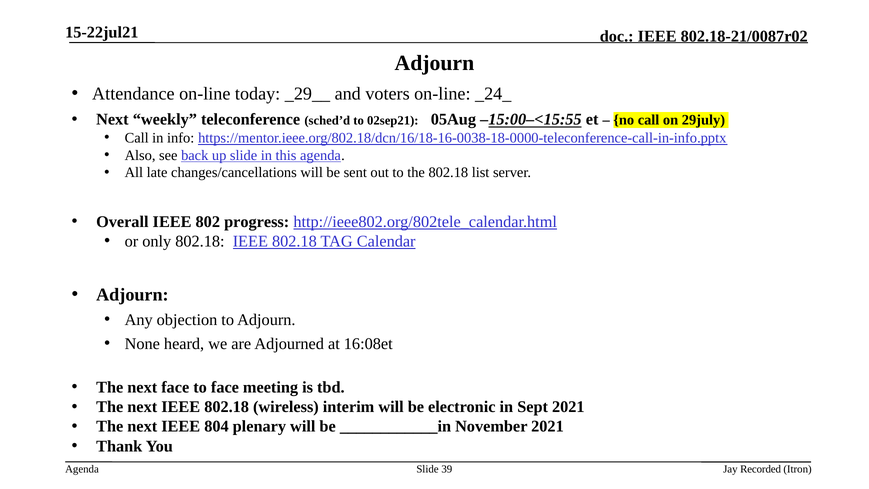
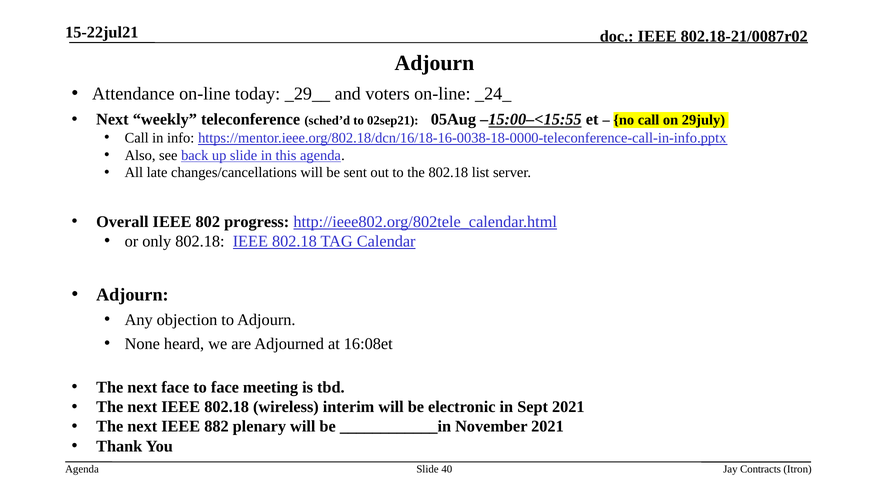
804: 804 -> 882
39: 39 -> 40
Recorded: Recorded -> Contracts
